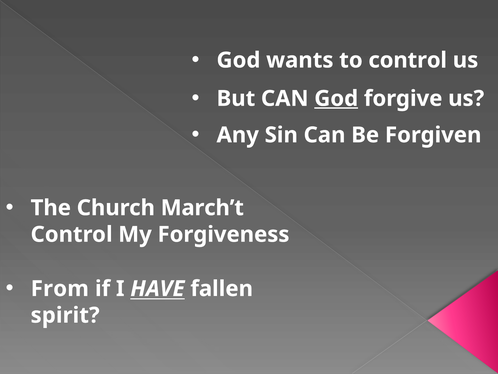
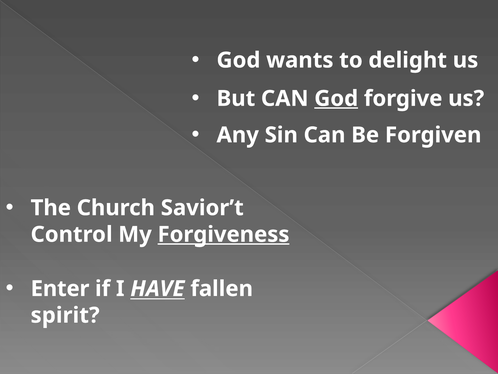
to control: control -> delight
March’t: March’t -> Savior’t
Forgiveness underline: none -> present
From: From -> Enter
